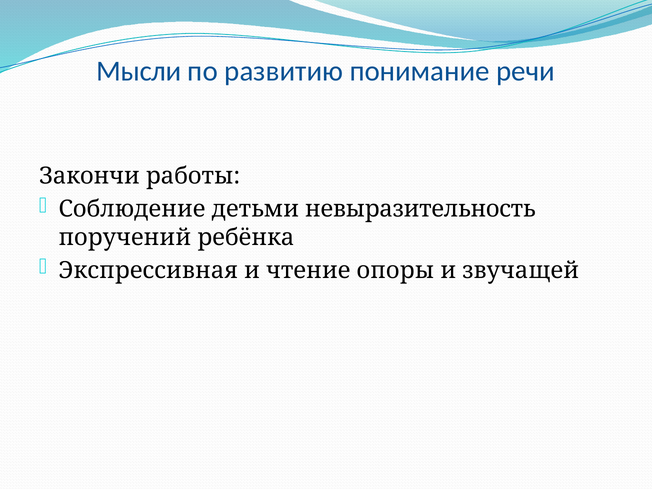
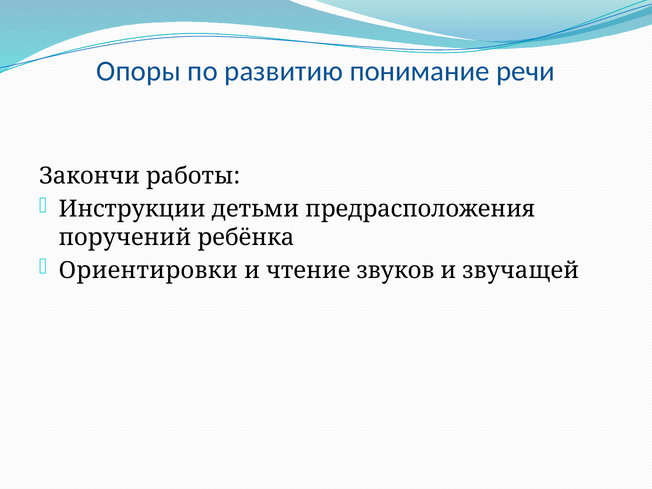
Мысли: Мысли -> Опоры
Соблюдение: Соблюдение -> Инструкции
невыразительность: невыразительность -> предрасположения
Экспрессивная: Экспрессивная -> Ориентировки
опоры: опоры -> звуков
